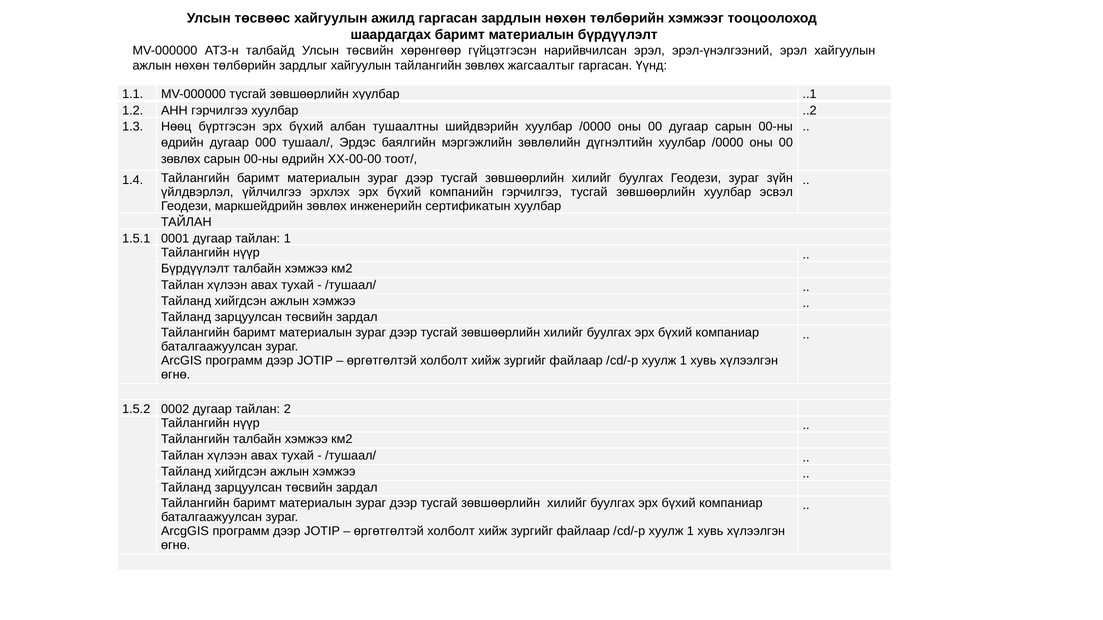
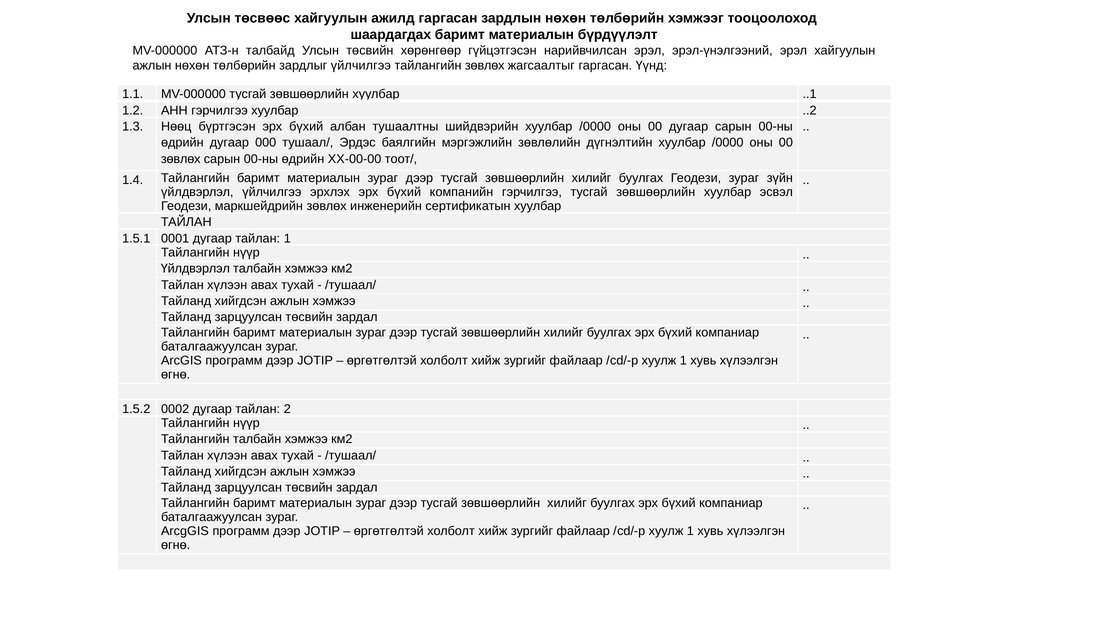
зардлыг хайгуулын: хайгуулын -> үйлчилгээ
Бүрдүүлэлт at (195, 269): Бүрдүүлэлт -> Үйлдвэрлэл
